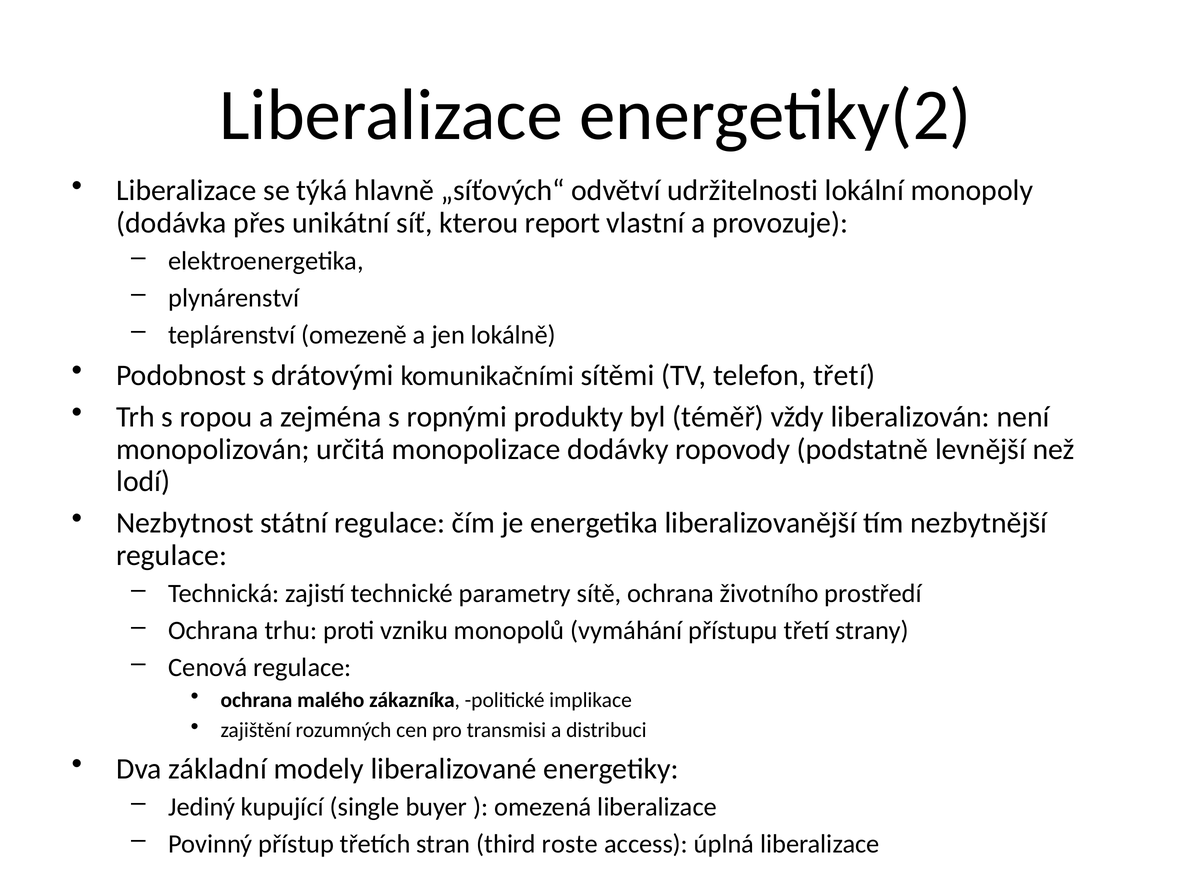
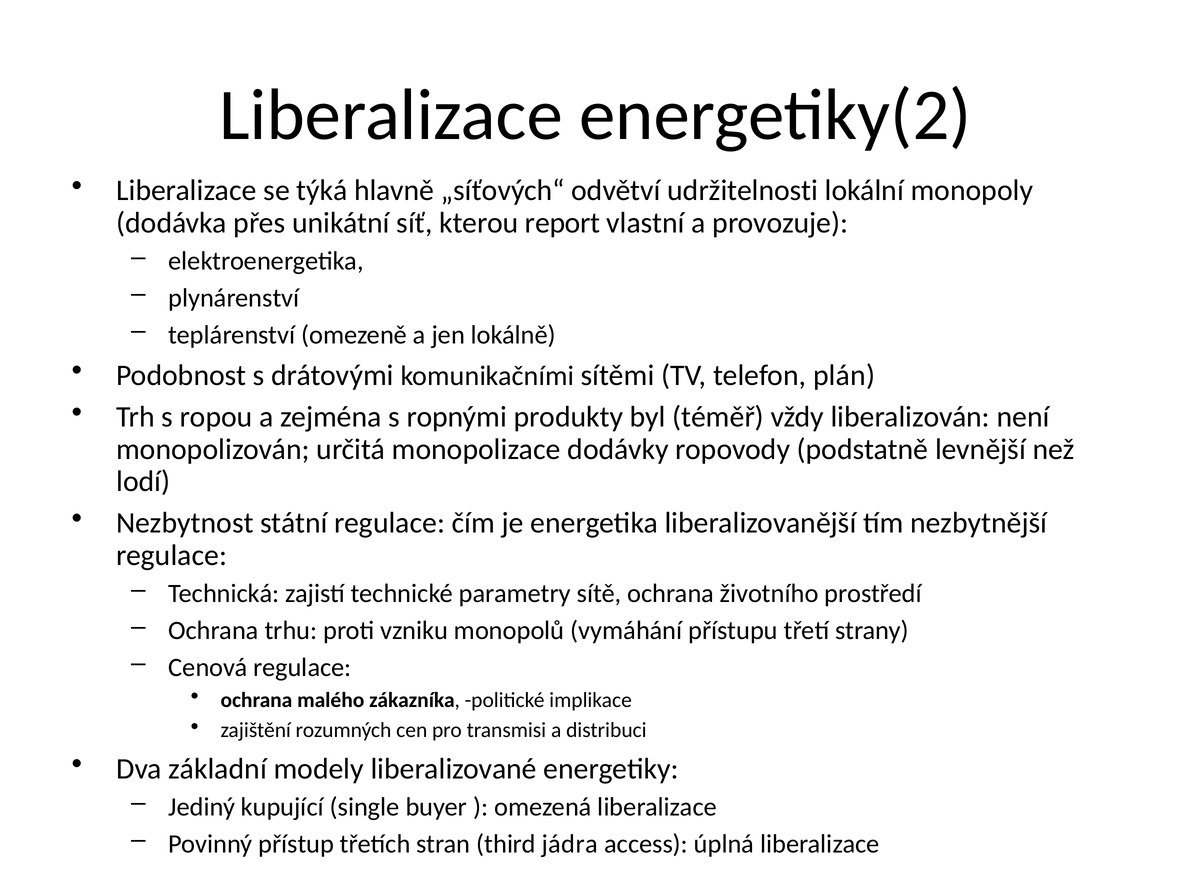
telefon třetí: třetí -> plán
roste: roste -> jádra
